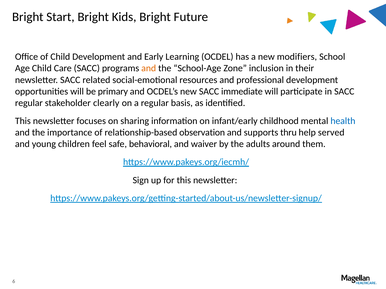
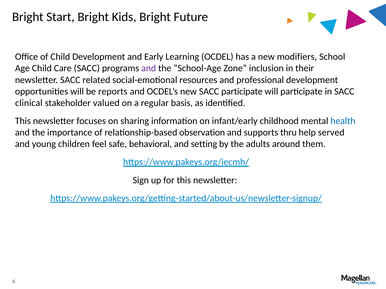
and at (149, 68) colour: orange -> purple
primary: primary -> reports
SACC immediate: immediate -> participate
regular at (29, 103): regular -> clinical
clearly: clearly -> valued
waiver: waiver -> setting
